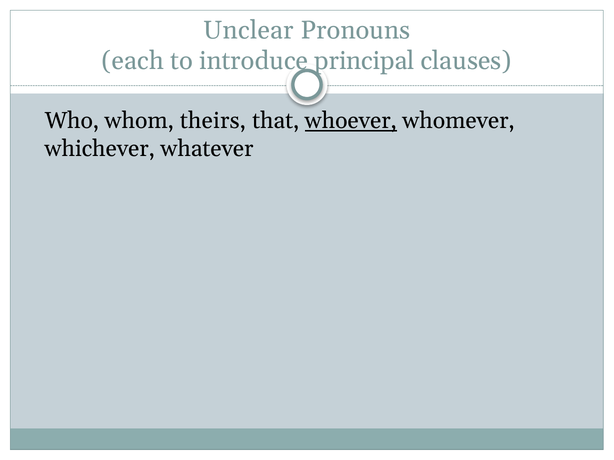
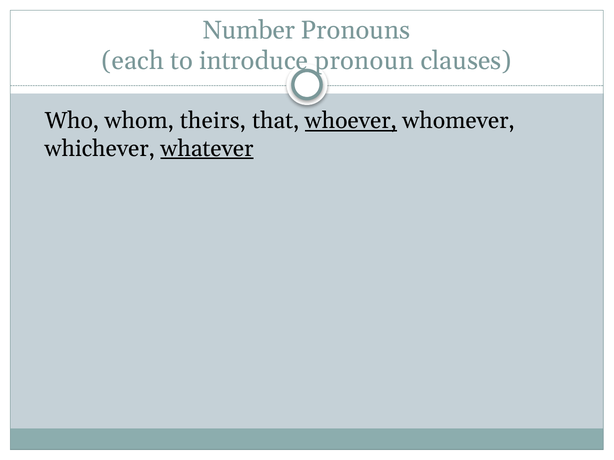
Unclear: Unclear -> Number
principal: principal -> pronoun
whatever underline: none -> present
